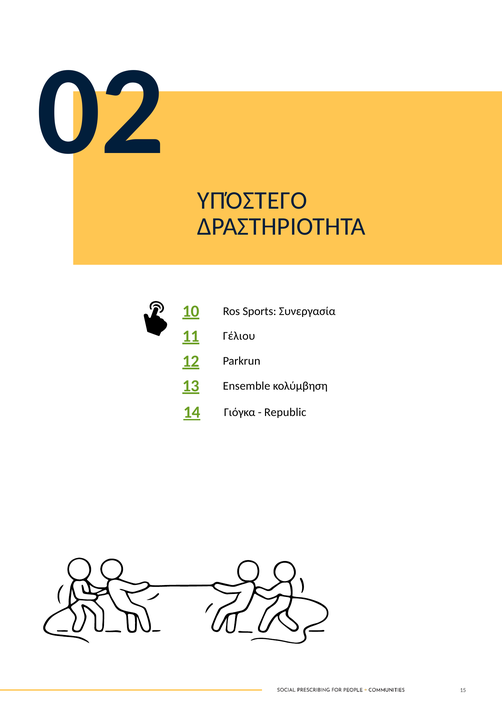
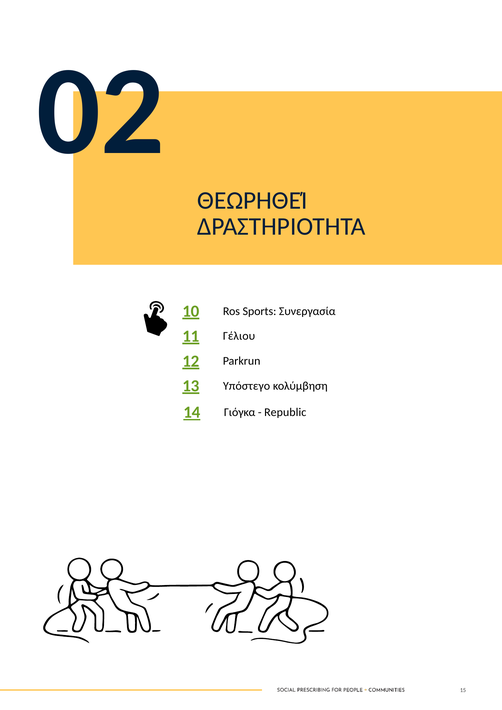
ΥΠΌΣΤΕΓΟ: ΥΠΌΣΤΕΓΟ -> ΘΕΩΡΗΘΕΊ
Ensemble: Ensemble -> Υπόστεγο
